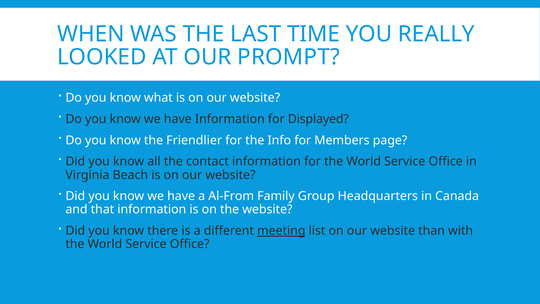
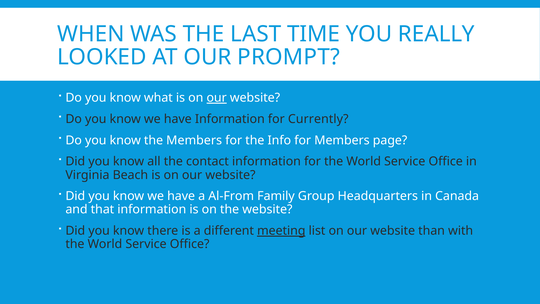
our at (217, 98) underline: none -> present
Displayed: Displayed -> Currently
the Friendlier: Friendlier -> Members
